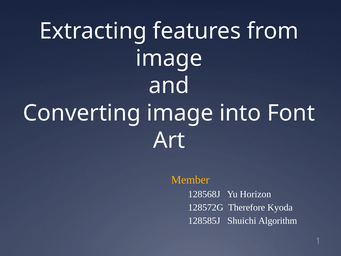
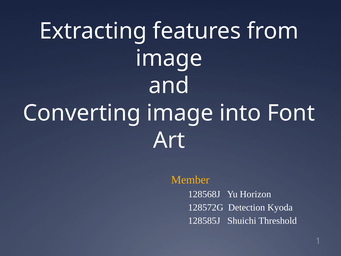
Therefore: Therefore -> Detection
Algorithm: Algorithm -> Threshold
